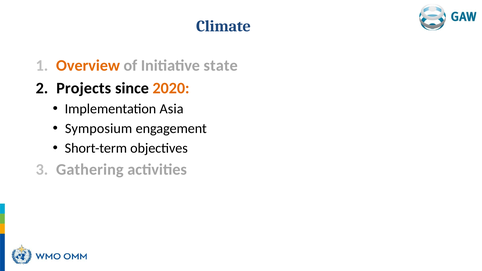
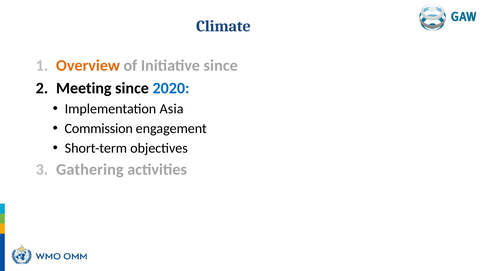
Initiative state: state -> since
Projects: Projects -> Meeting
2020 colour: orange -> blue
Symposium: Symposium -> Commission
